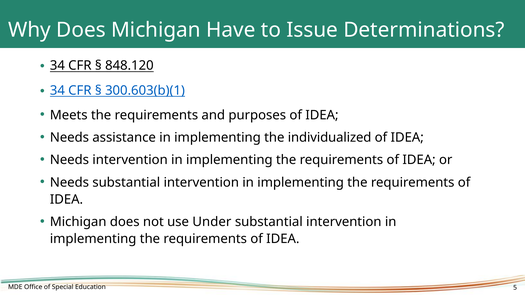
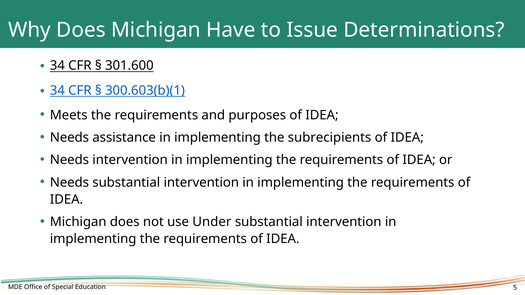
848.120: 848.120 -> 301.600
individualized: individualized -> subrecipients
